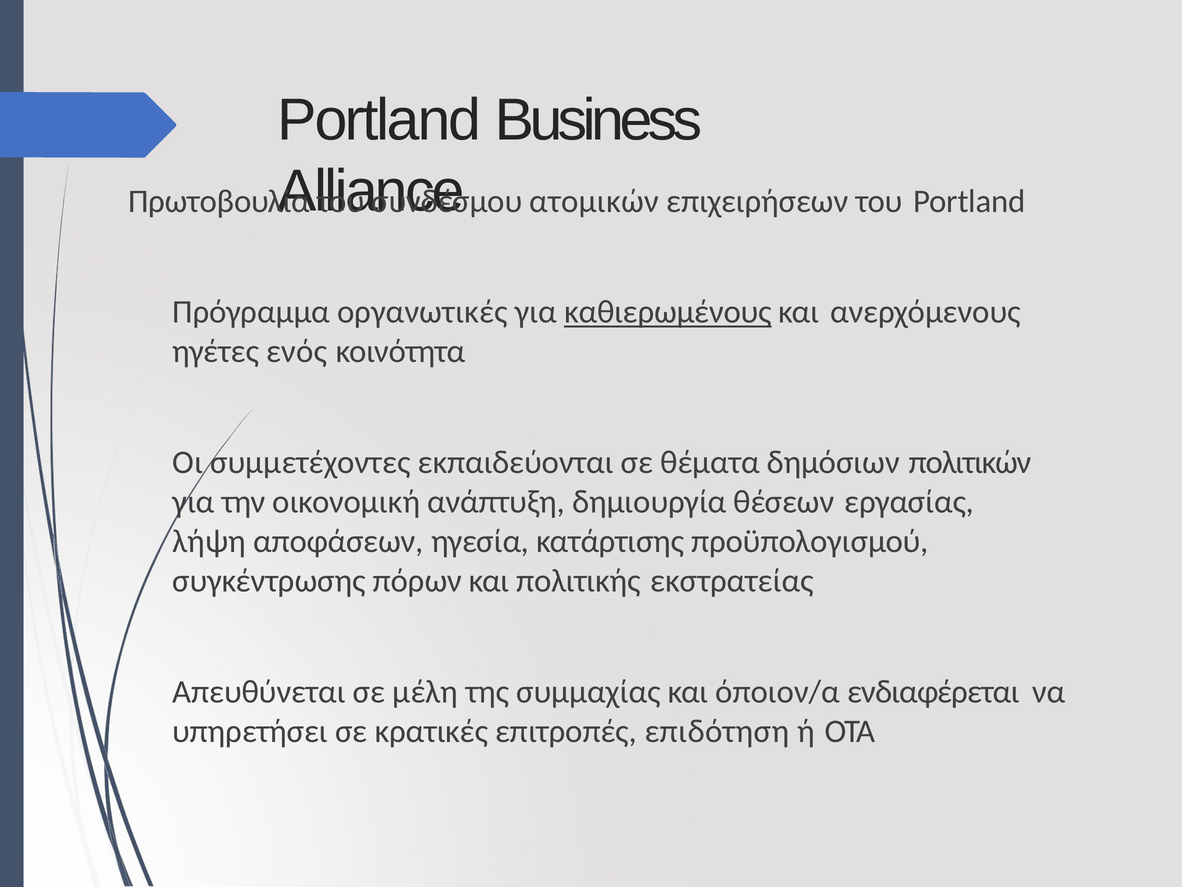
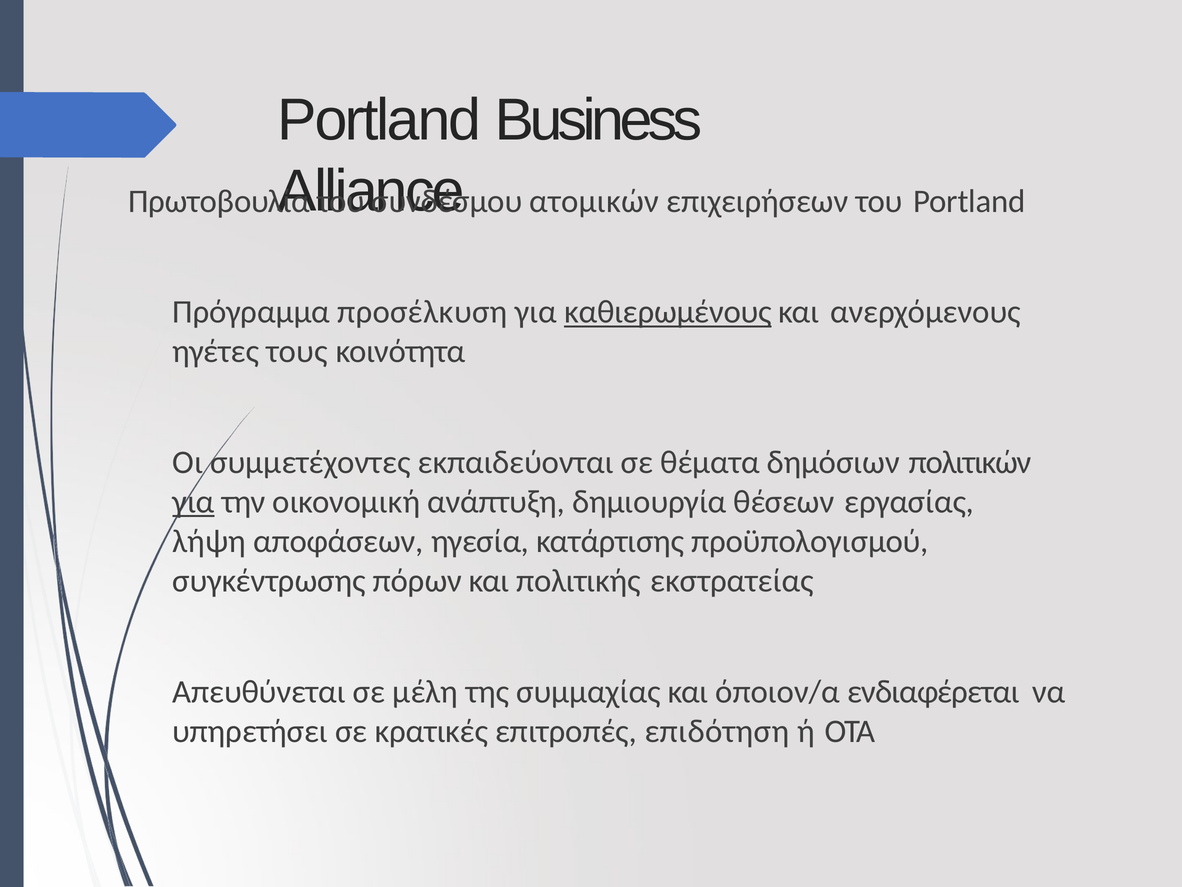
οργανωτικές: οργανωτικές -> προσέλκυση
ενός: ενός -> τους
για at (194, 502) underline: none -> present
